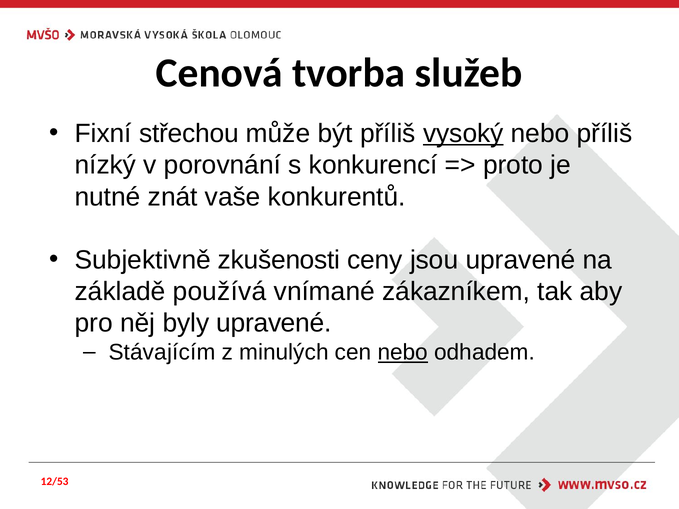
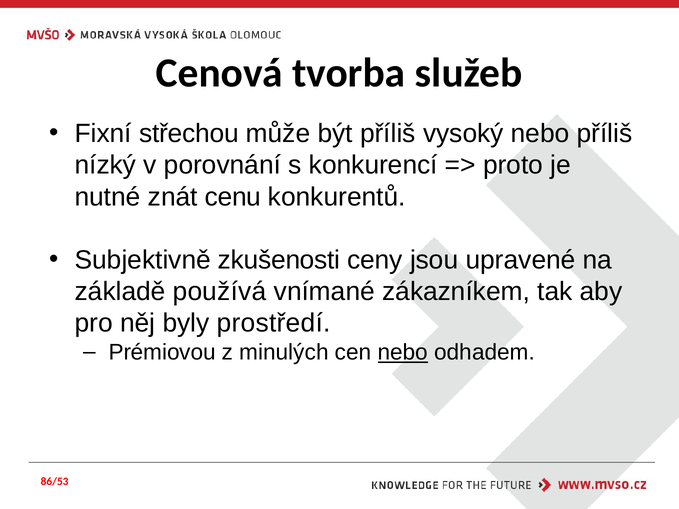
vysoký underline: present -> none
vaše: vaše -> cenu
byly upravené: upravené -> prostředí
Stávajícím: Stávajícím -> Prémiovou
12/53: 12/53 -> 86/53
